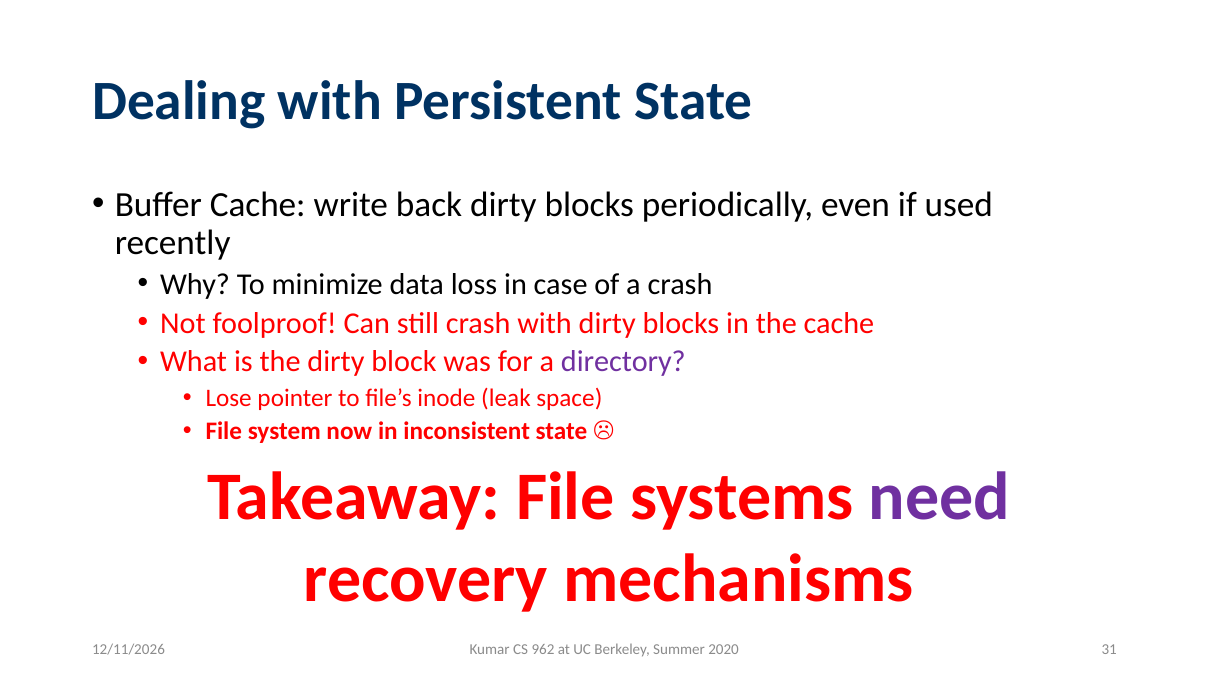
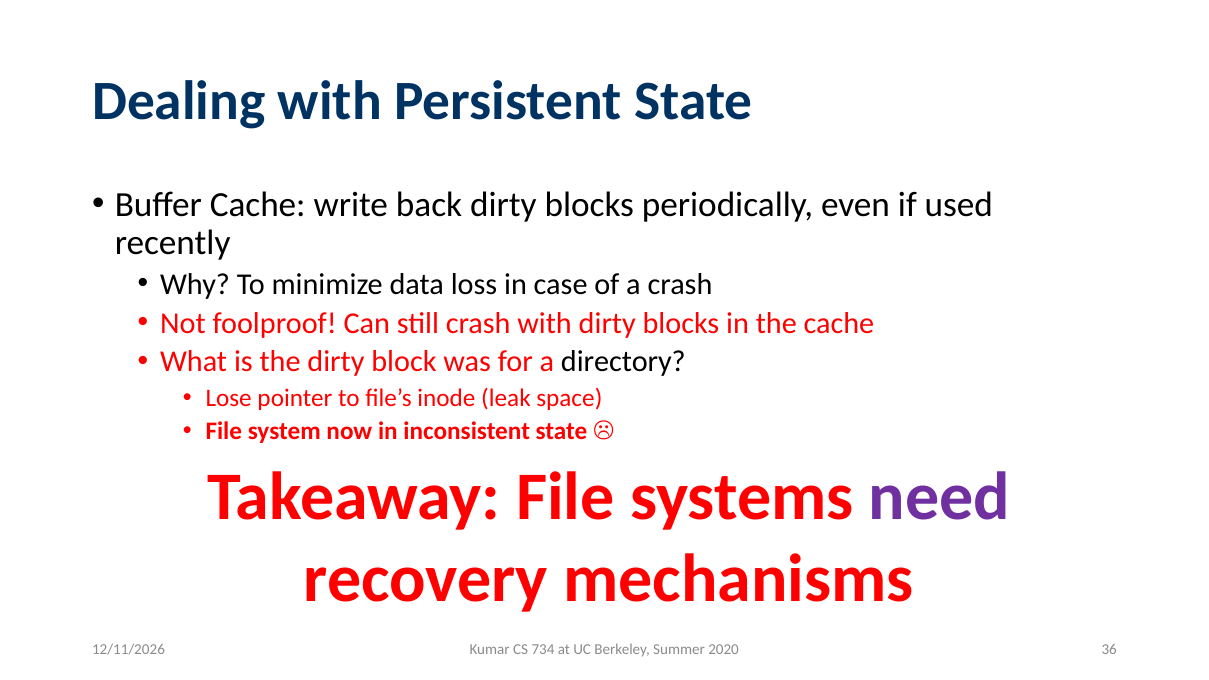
directory colour: purple -> black
962: 962 -> 734
31: 31 -> 36
